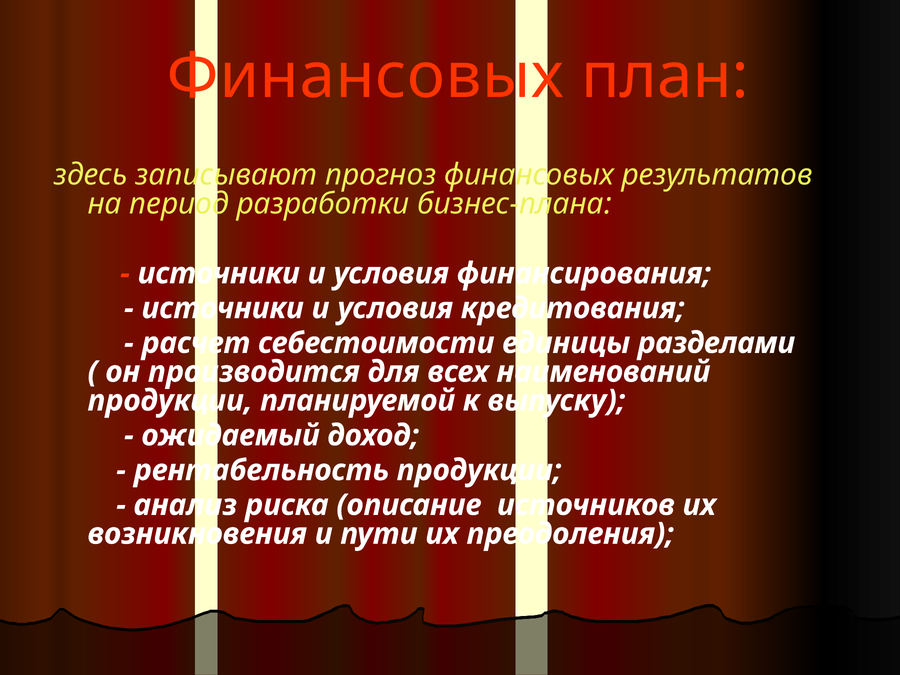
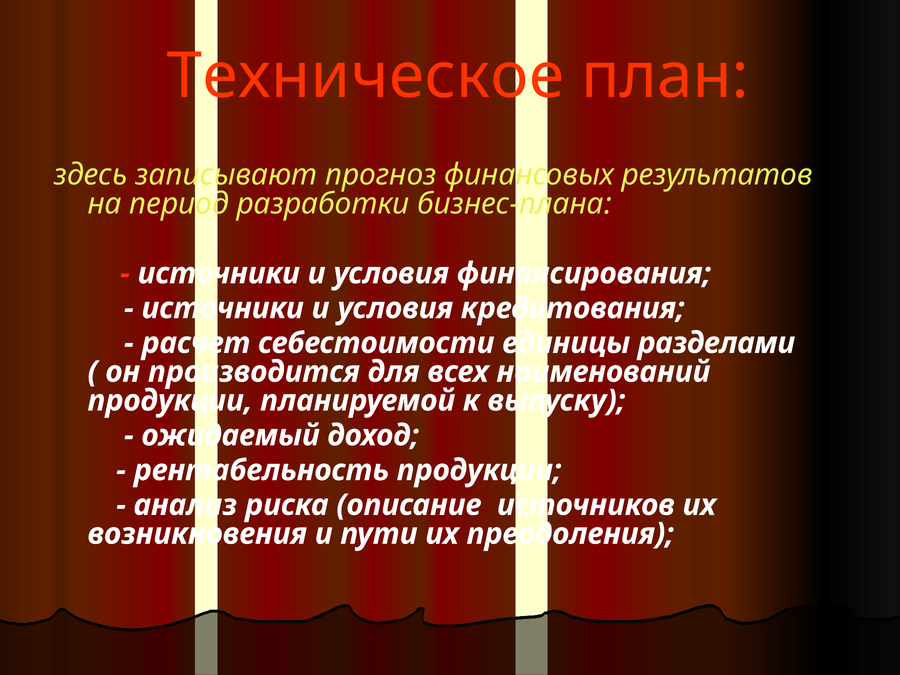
Финансовых at (365, 76): Финансовых -> Техническое
